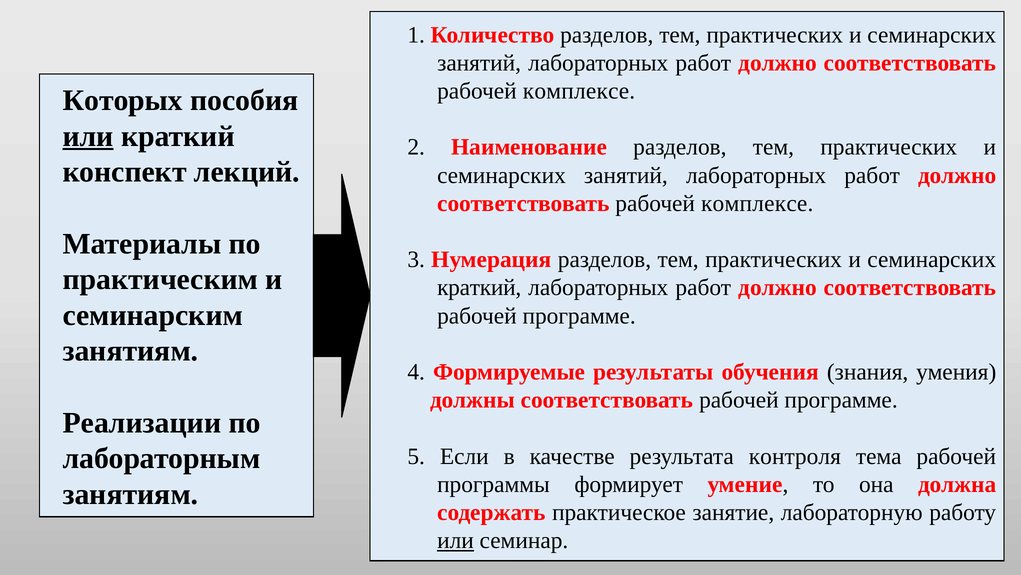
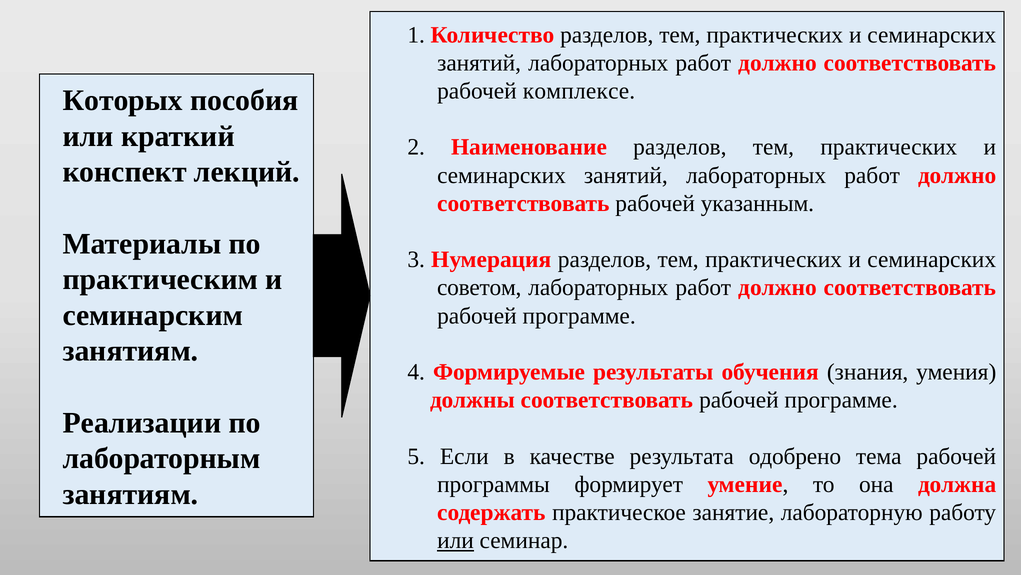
или at (88, 136) underline: present -> none
комплексе at (757, 203): комплексе -> указанным
краткий at (479, 287): краткий -> советом
контроля: контроля -> одобрено
